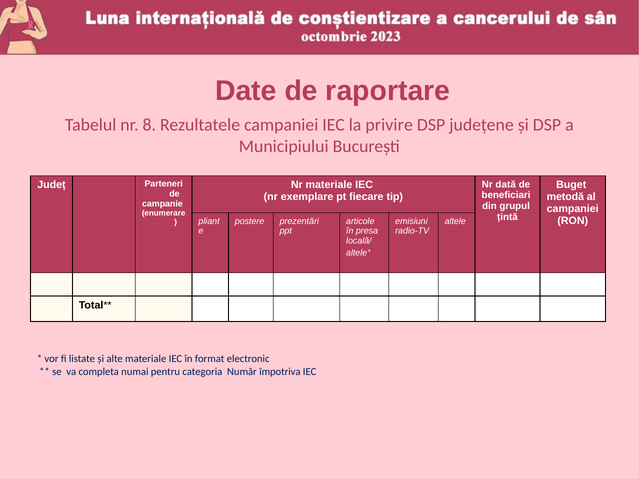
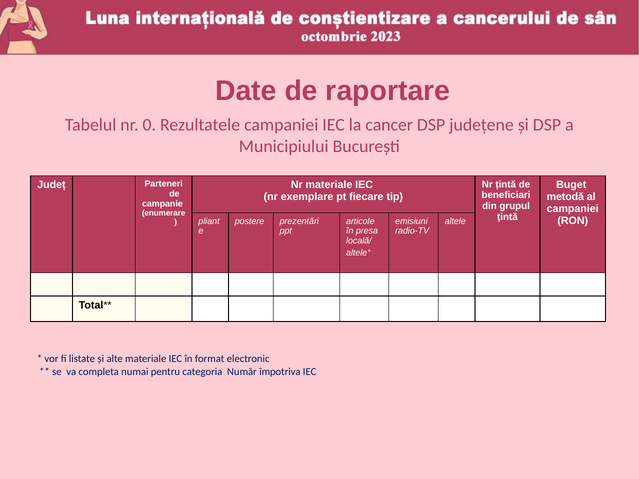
8: 8 -> 0
privire: privire -> cancer
Nr dată: dată -> țintă
